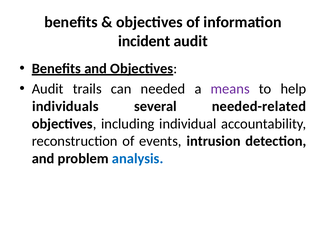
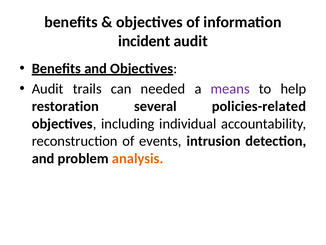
individuals: individuals -> restoration
needed-related: needed-related -> policies-related
analysis colour: blue -> orange
